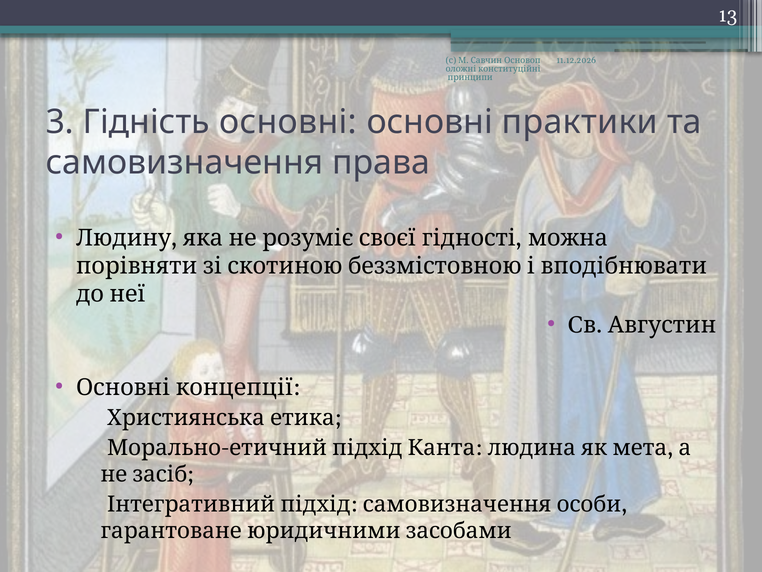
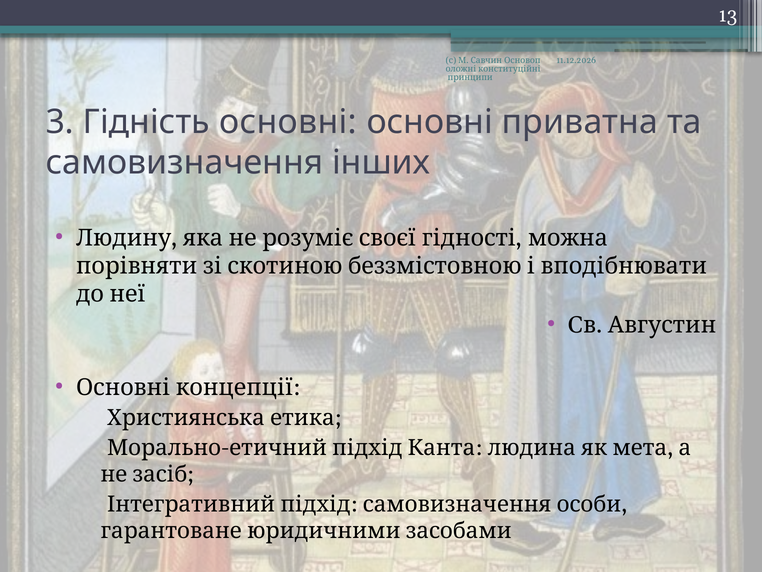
практики: практики -> приватна
права: права -> інших
